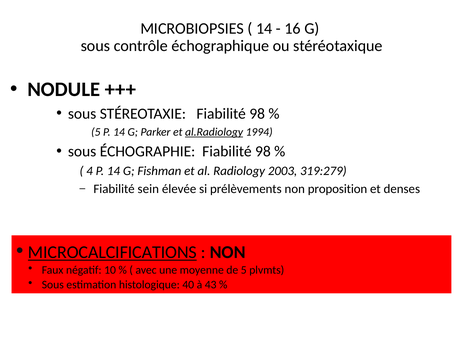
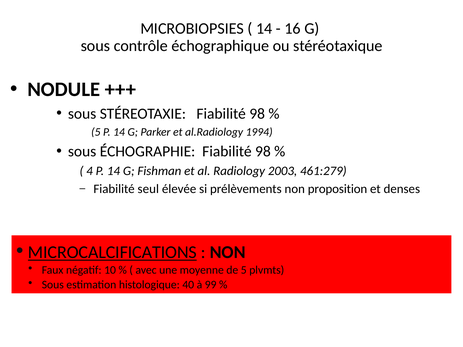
al.Radiology underline: present -> none
319:279: 319:279 -> 461:279
sein: sein -> seul
43: 43 -> 99
